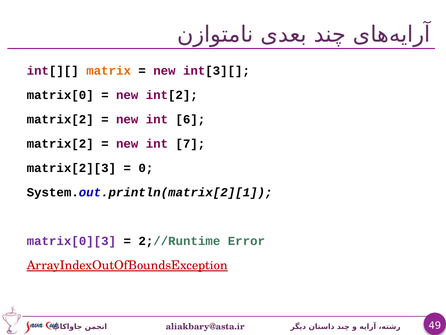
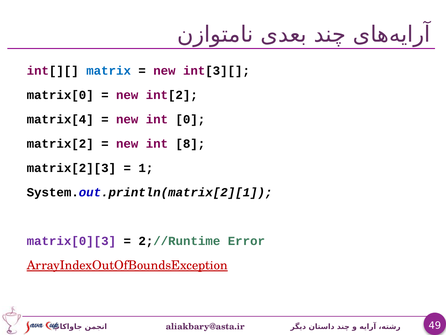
matrix colour: orange -> blue
matrix[2 at (60, 119): matrix[2 -> matrix[4
6: 6 -> 0
7: 7 -> 8
0: 0 -> 1
